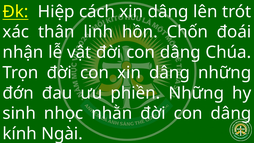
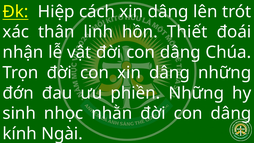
Chốn: Chốn -> Thiết
